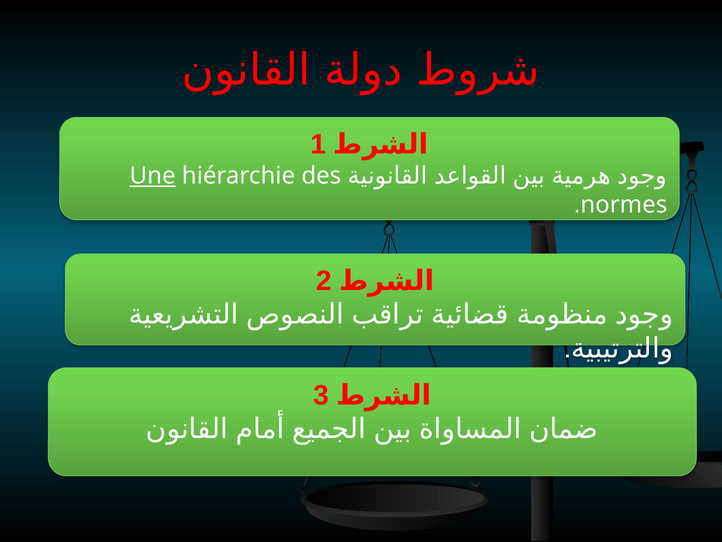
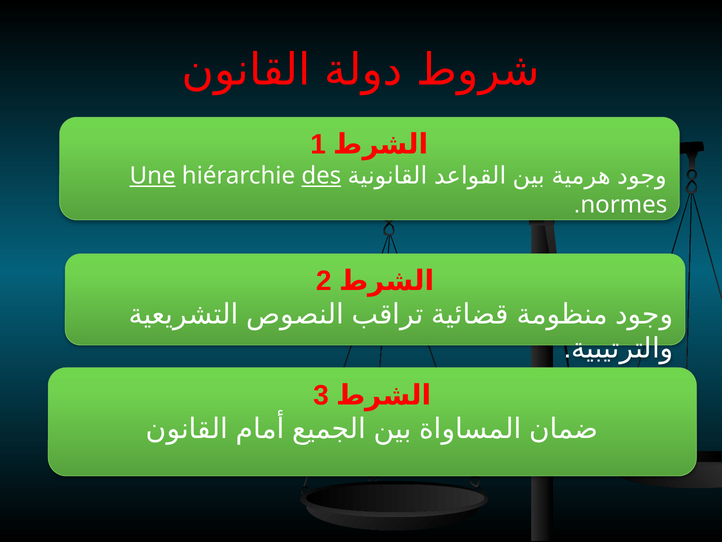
des underline: none -> present
